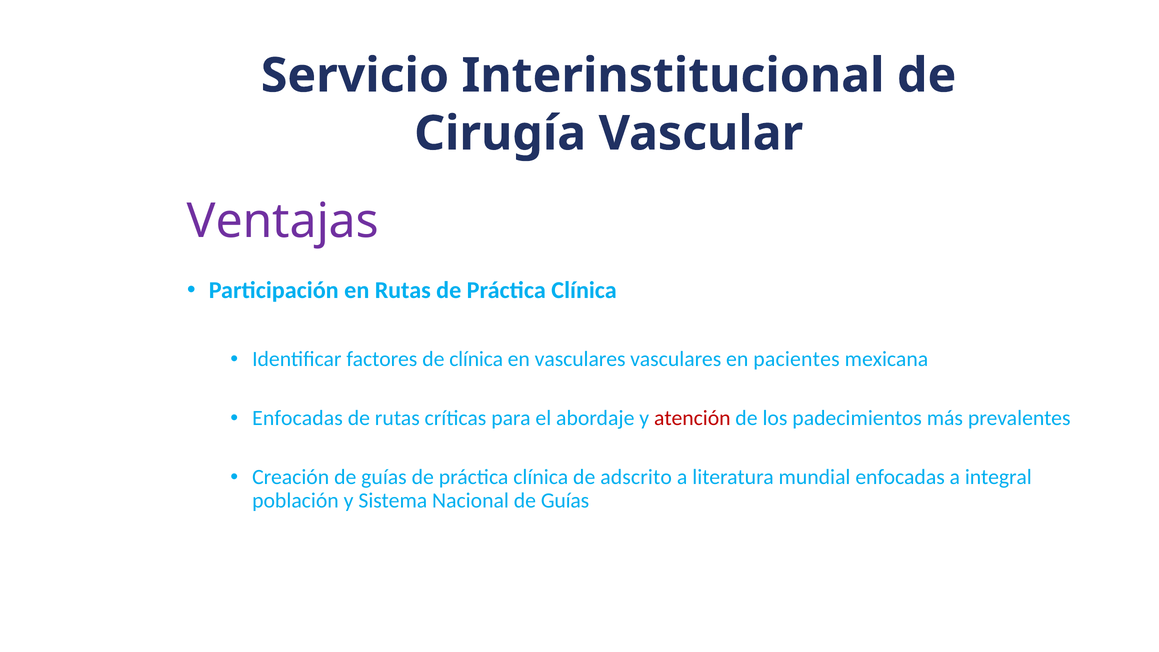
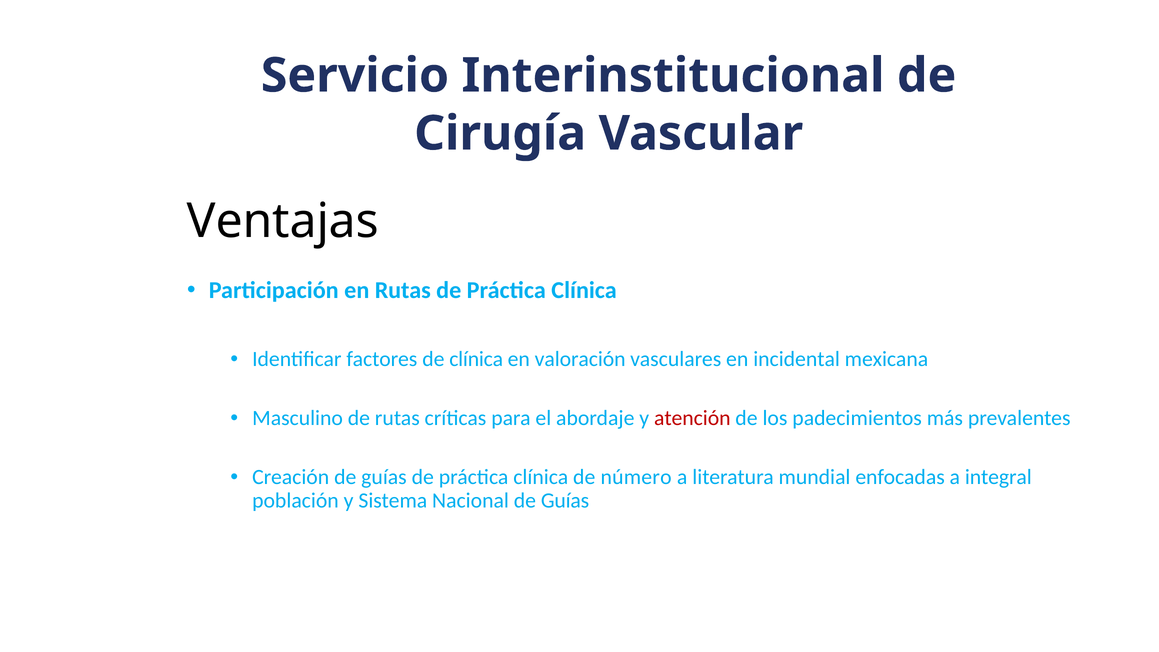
Ventajas colour: purple -> black
en vasculares: vasculares -> valoración
pacientes: pacientes -> incidental
Enfocadas at (298, 418): Enfocadas -> Masculino
adscrito: adscrito -> número
